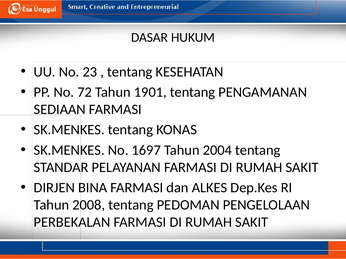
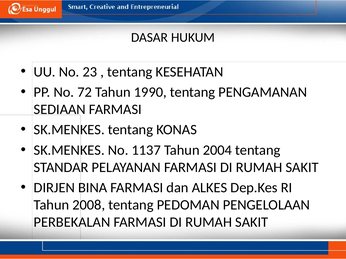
1901: 1901 -> 1990
1697: 1697 -> 1137
